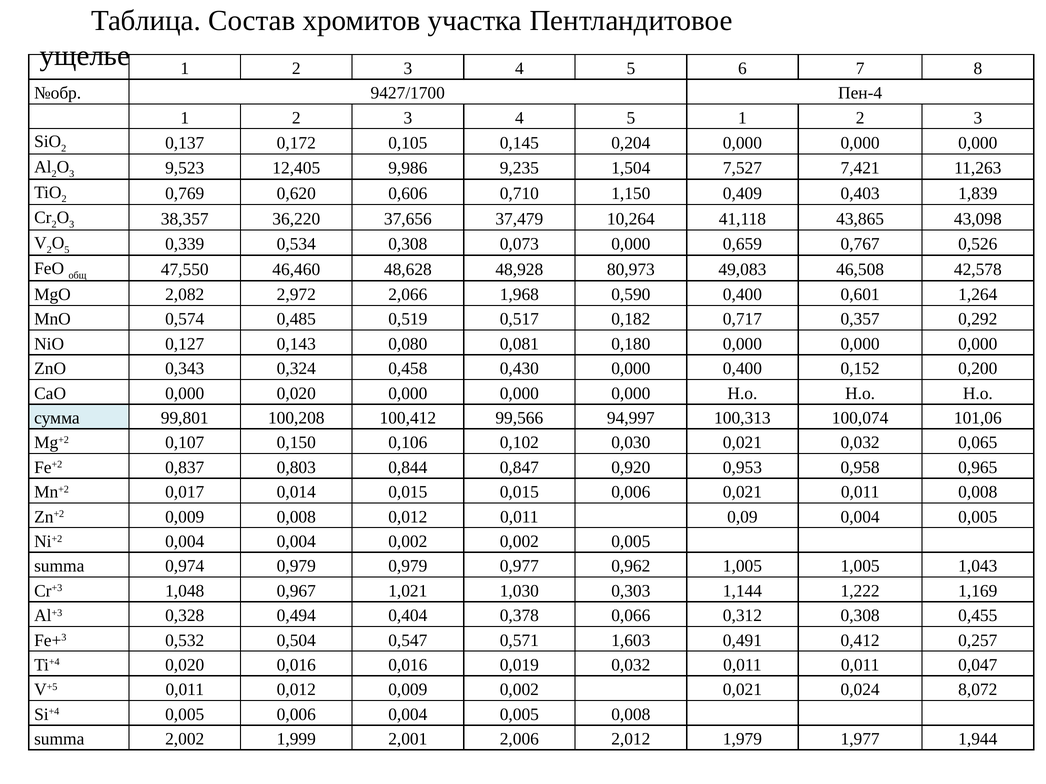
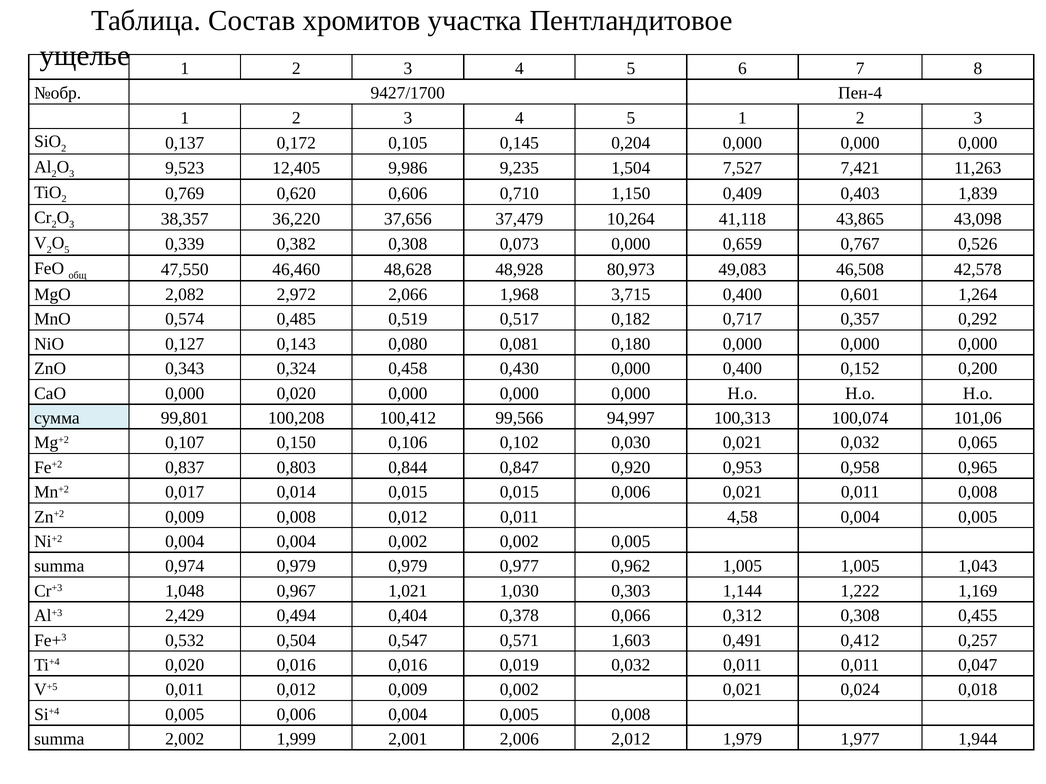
0,534: 0,534 -> 0,382
0,590: 0,590 -> 3,715
0,09: 0,09 -> 4,58
0,328: 0,328 -> 2,429
8,072: 8,072 -> 0,018
